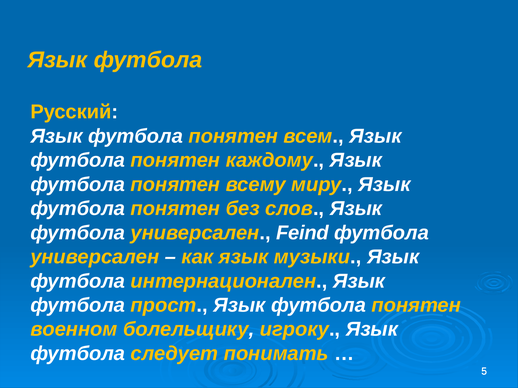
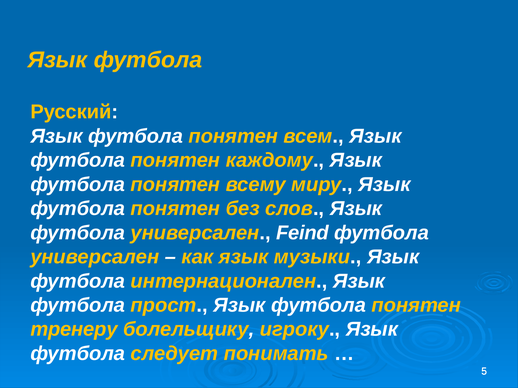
военном: военном -> тренеру
